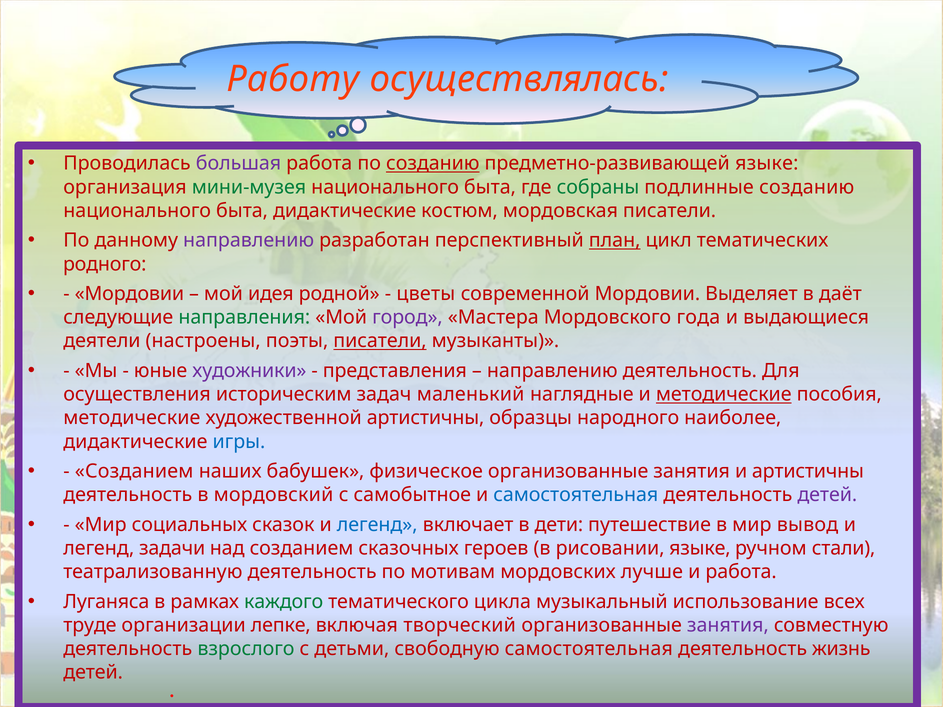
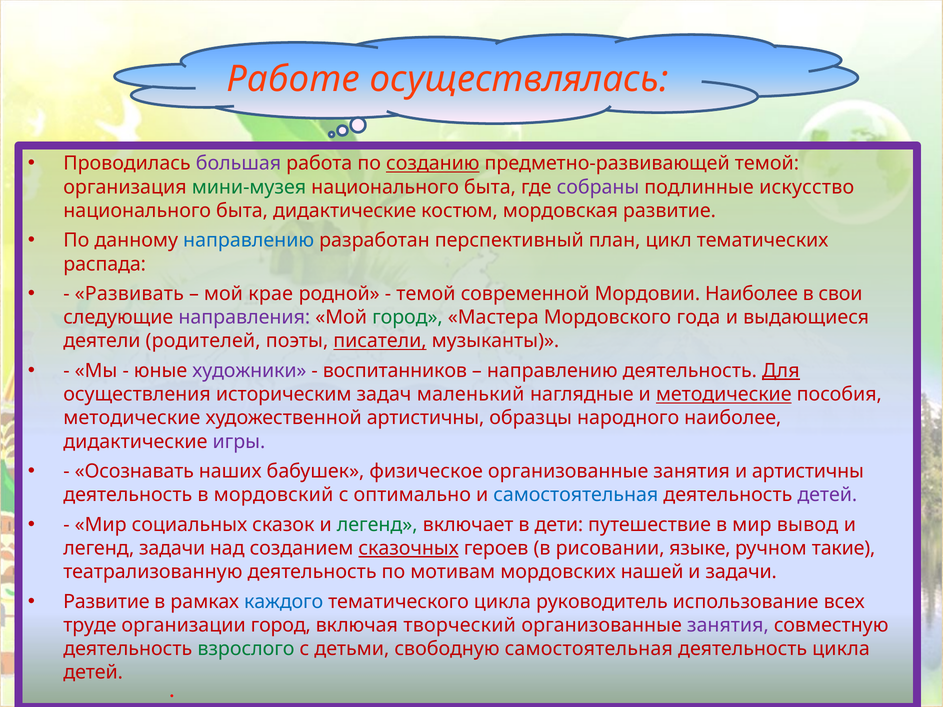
Работу: Работу -> Работе
предметно-развивающей языке: языке -> темой
собраны colour: green -> purple
подлинные созданию: созданию -> искусство
мордовская писатели: писатели -> развитие
направлению at (249, 241) colour: purple -> blue
план underline: present -> none
родного: родного -> распада
Мордовии at (129, 294): Мордовии -> Развивать
идея: идея -> крае
цветы at (426, 294): цветы -> темой
Мордовии Выделяет: Выделяет -> Наиболее
даёт: даёт -> свои
направления colour: green -> purple
город at (407, 318) colour: purple -> green
настроены: настроены -> родителей
представления: представления -> воспитанников
Для underline: none -> present
игры colour: blue -> purple
Созданием at (134, 472): Созданием -> Осознавать
самобытное: самобытное -> оптимально
легенд at (377, 525) colour: blue -> green
сказочных underline: none -> present
стали: стали -> такие
лучше: лучше -> нашей
и работа: работа -> задачи
Луганяса at (106, 602): Луганяса -> Развитие
каждого colour: green -> blue
музыкальный: музыкальный -> руководитель
организации лепке: лепке -> город
деятельность жизнь: жизнь -> цикла
